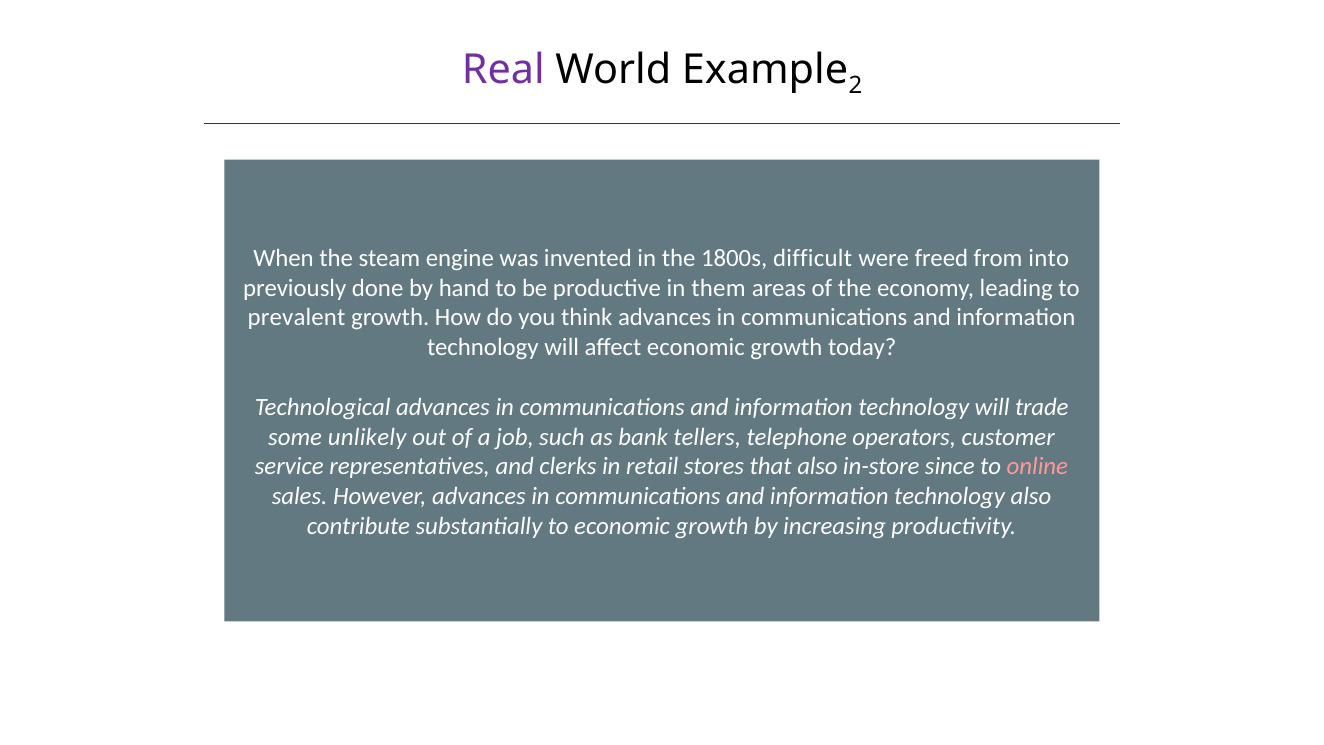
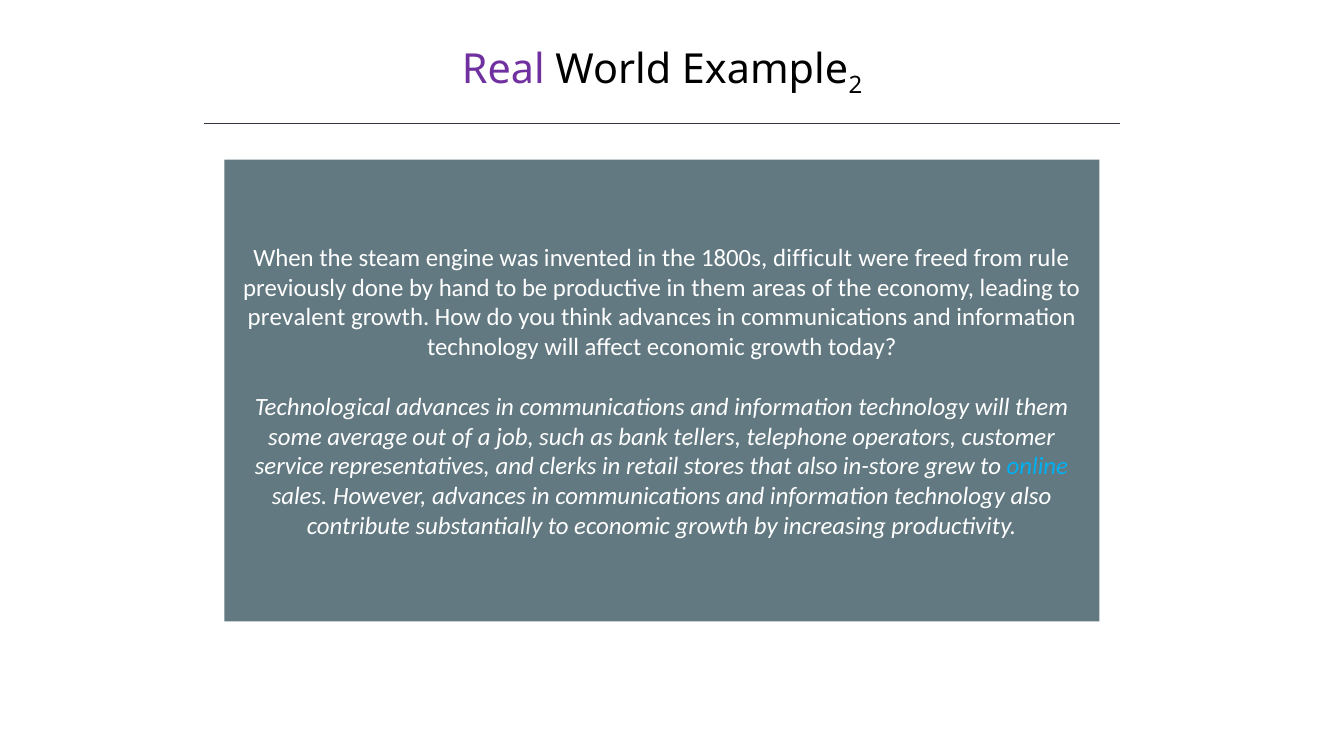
into: into -> rule
will trade: trade -> them
unlikely: unlikely -> average
since: since -> grew
online colour: pink -> light blue
